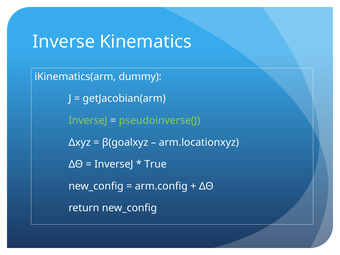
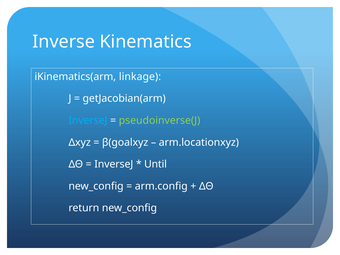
dummy: dummy -> linkage
InverseJ at (88, 120) colour: light green -> light blue
True: True -> Until
